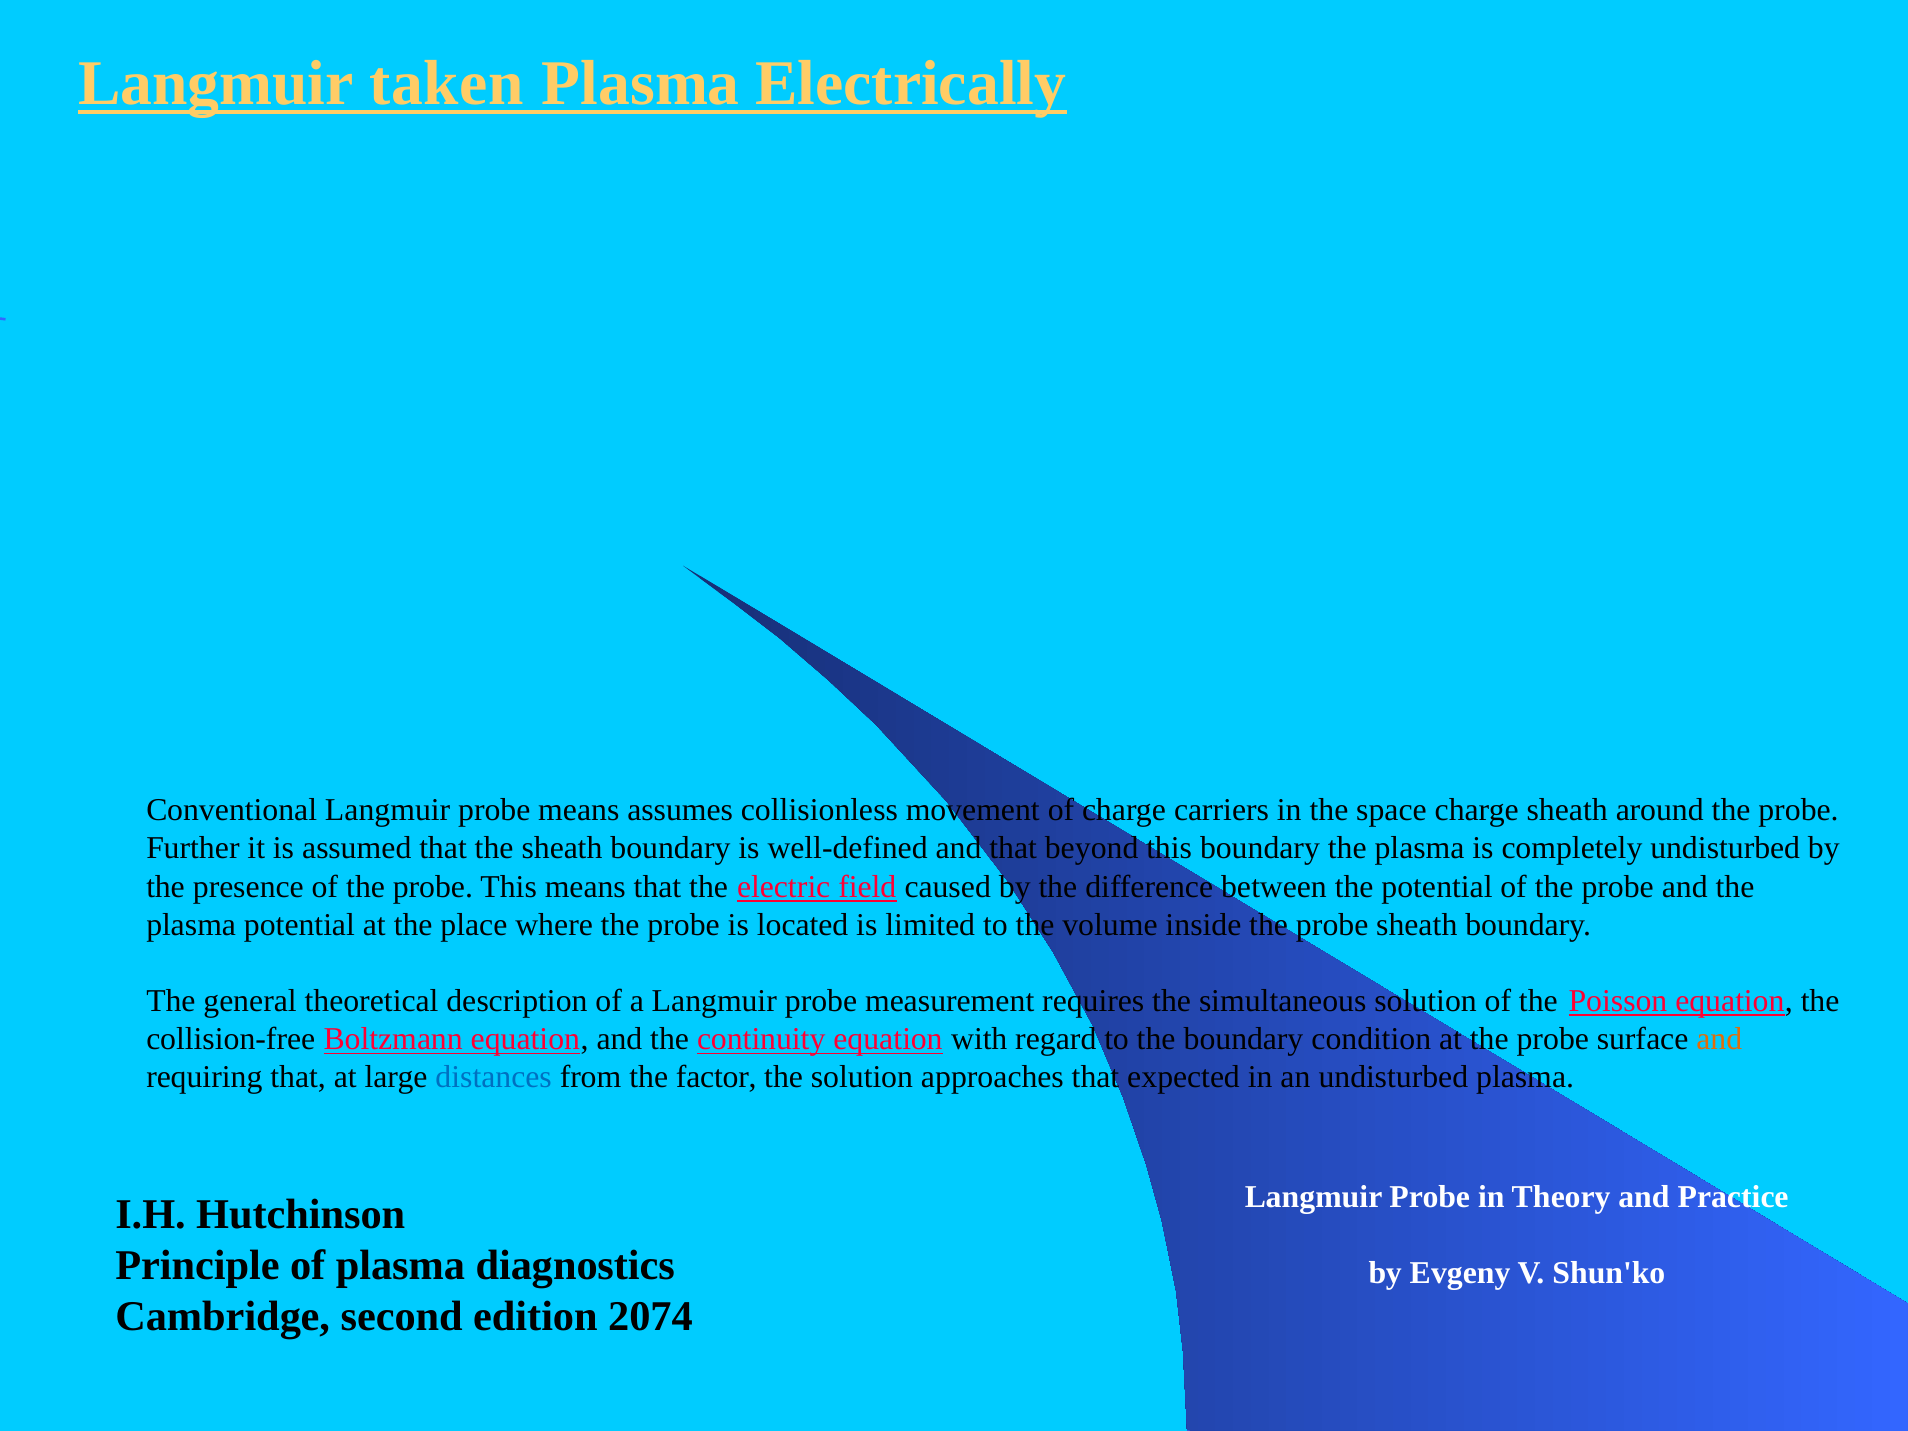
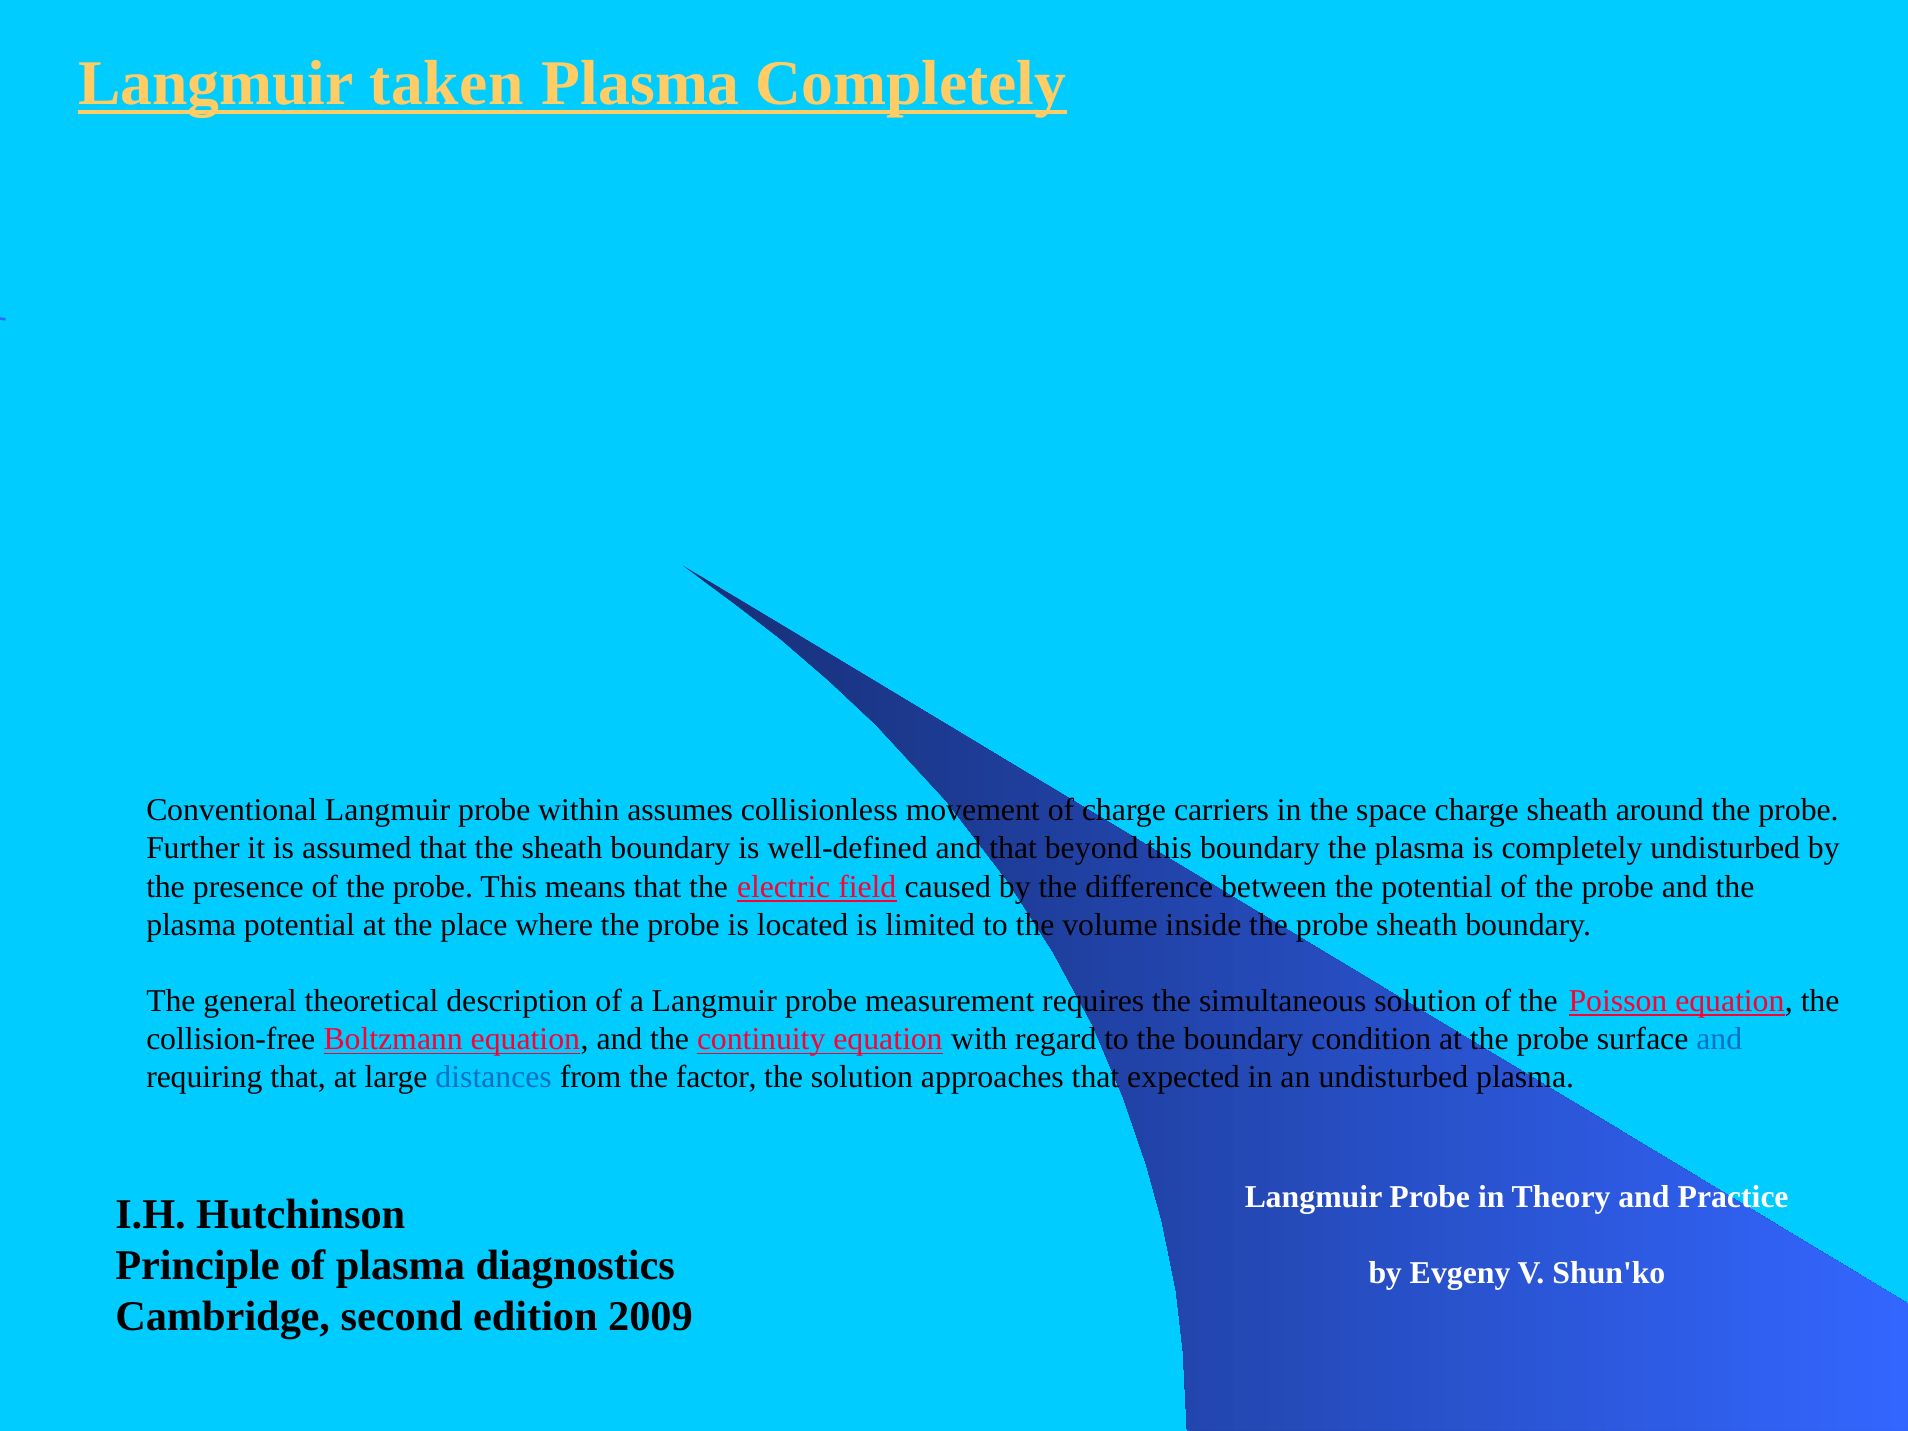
Plasma Electrically: Electrically -> Completely
probe means: means -> within
and at (1719, 1039) colour: orange -> blue
2074: 2074 -> 2009
